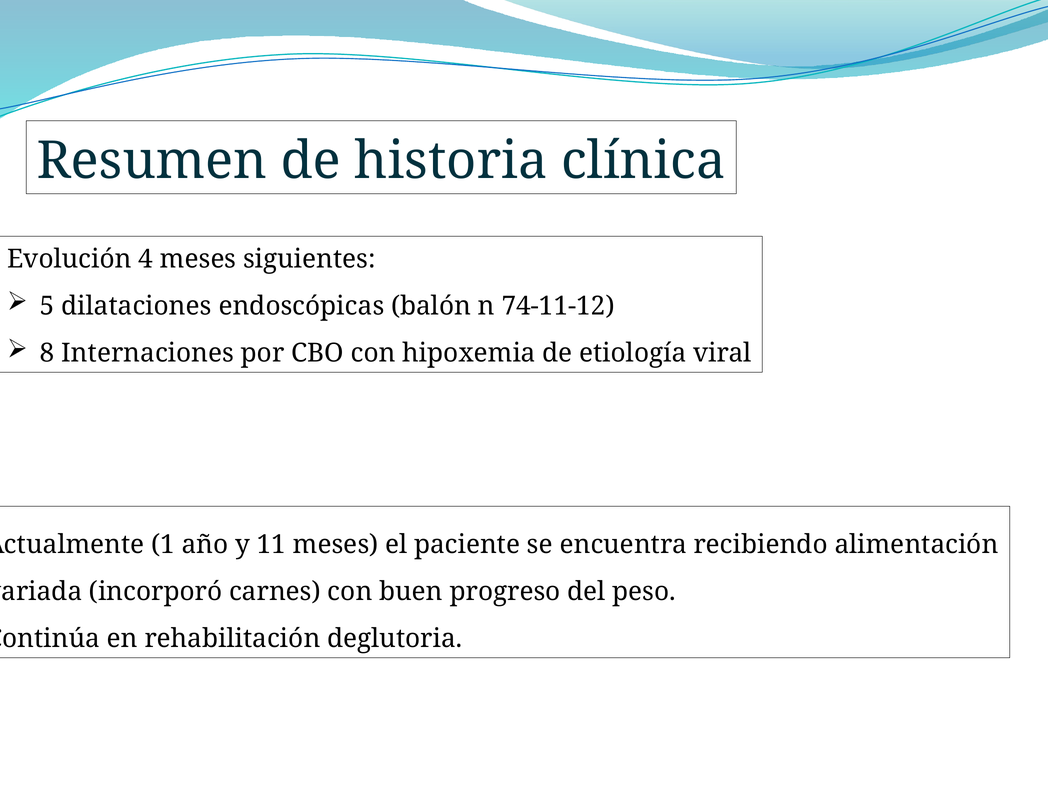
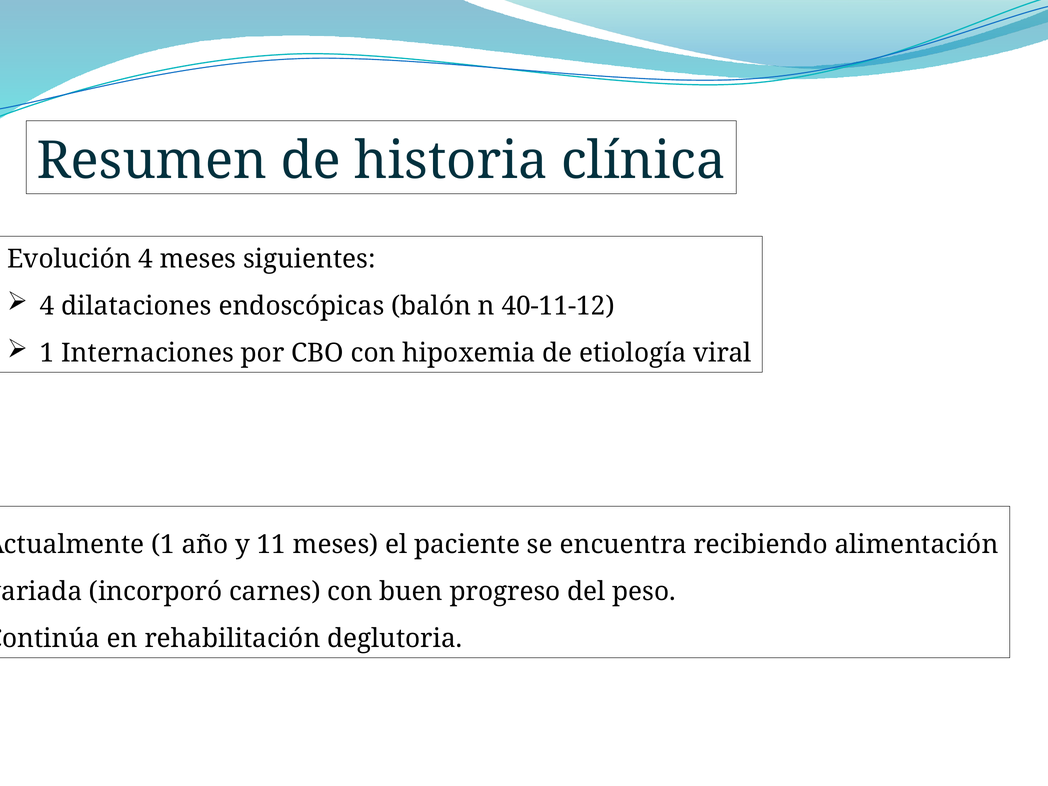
5 at (47, 306): 5 -> 4
74-11-12: 74-11-12 -> 40-11-12
8 at (47, 353): 8 -> 1
